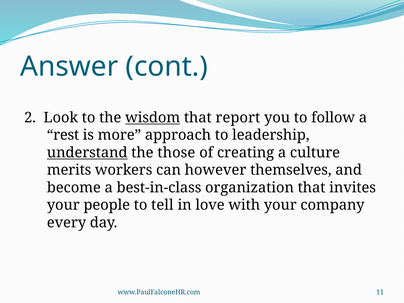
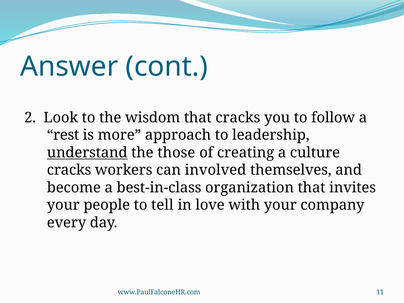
wisdom underline: present -> none
that report: report -> cracks
merits at (69, 170): merits -> cracks
however: however -> involved
